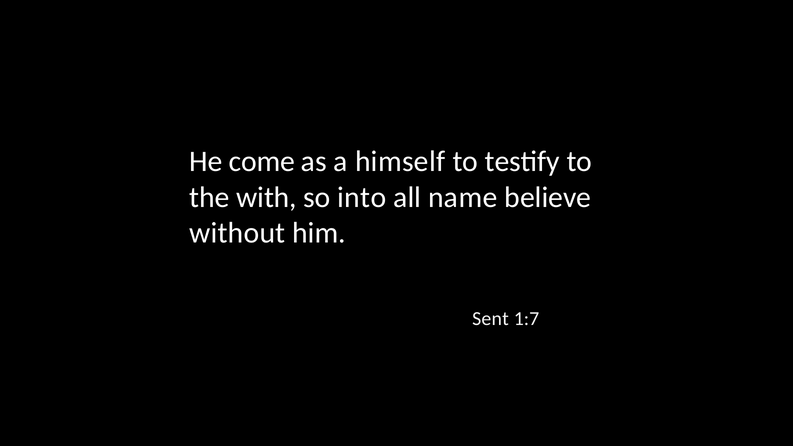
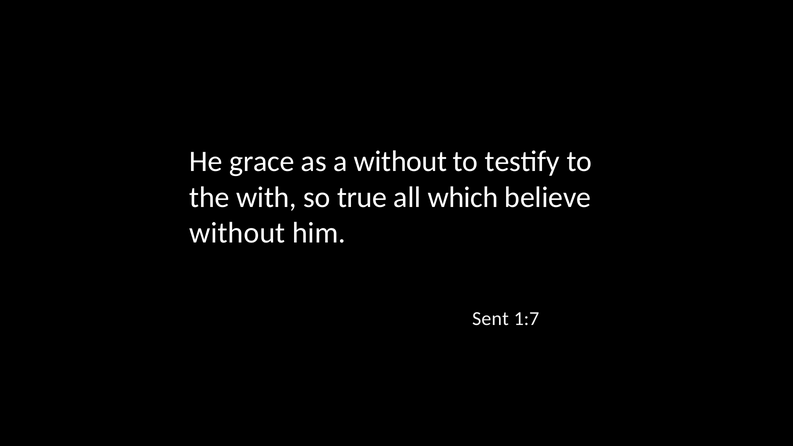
come: come -> grace
a himself: himself -> without
into: into -> true
name: name -> which
